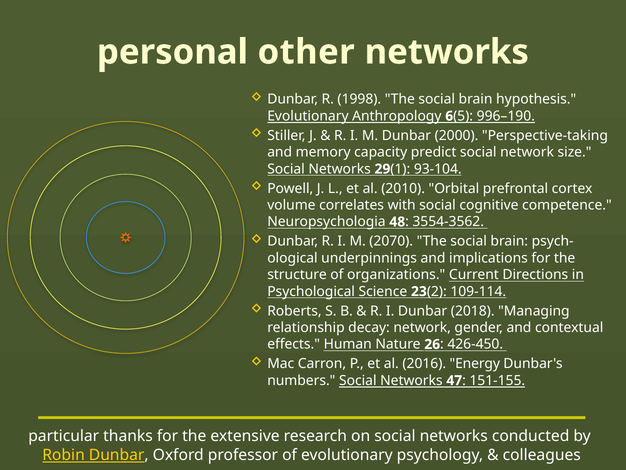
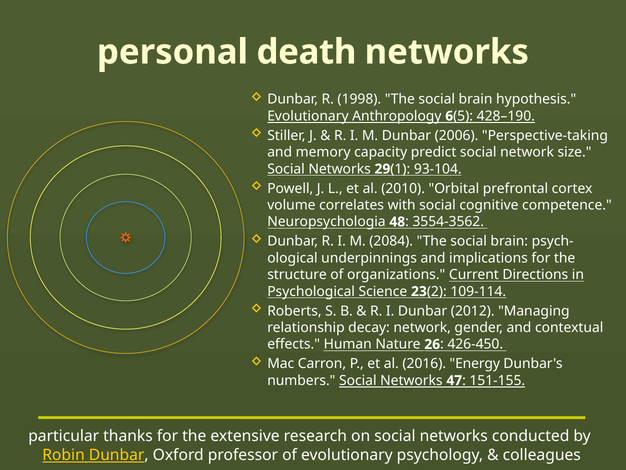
other: other -> death
996–190: 996–190 -> 428–190
2000: 2000 -> 2006
2070: 2070 -> 2084
2018: 2018 -> 2012
